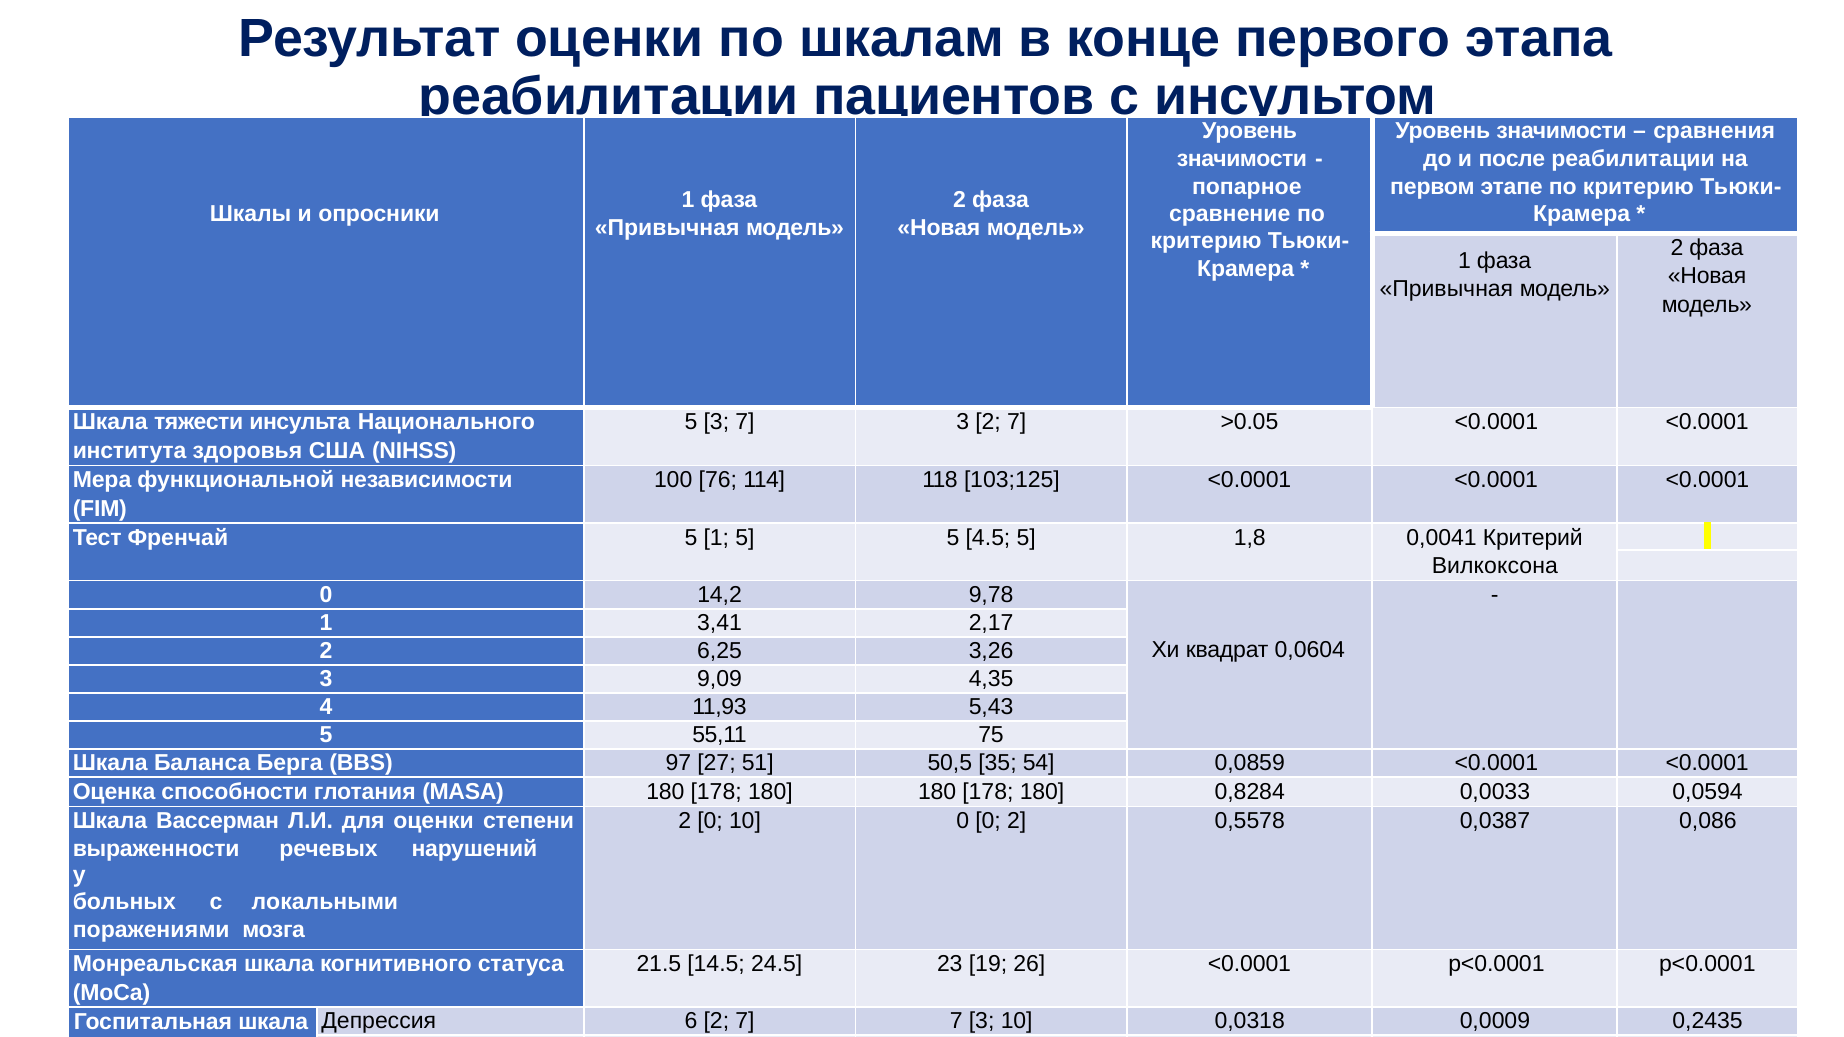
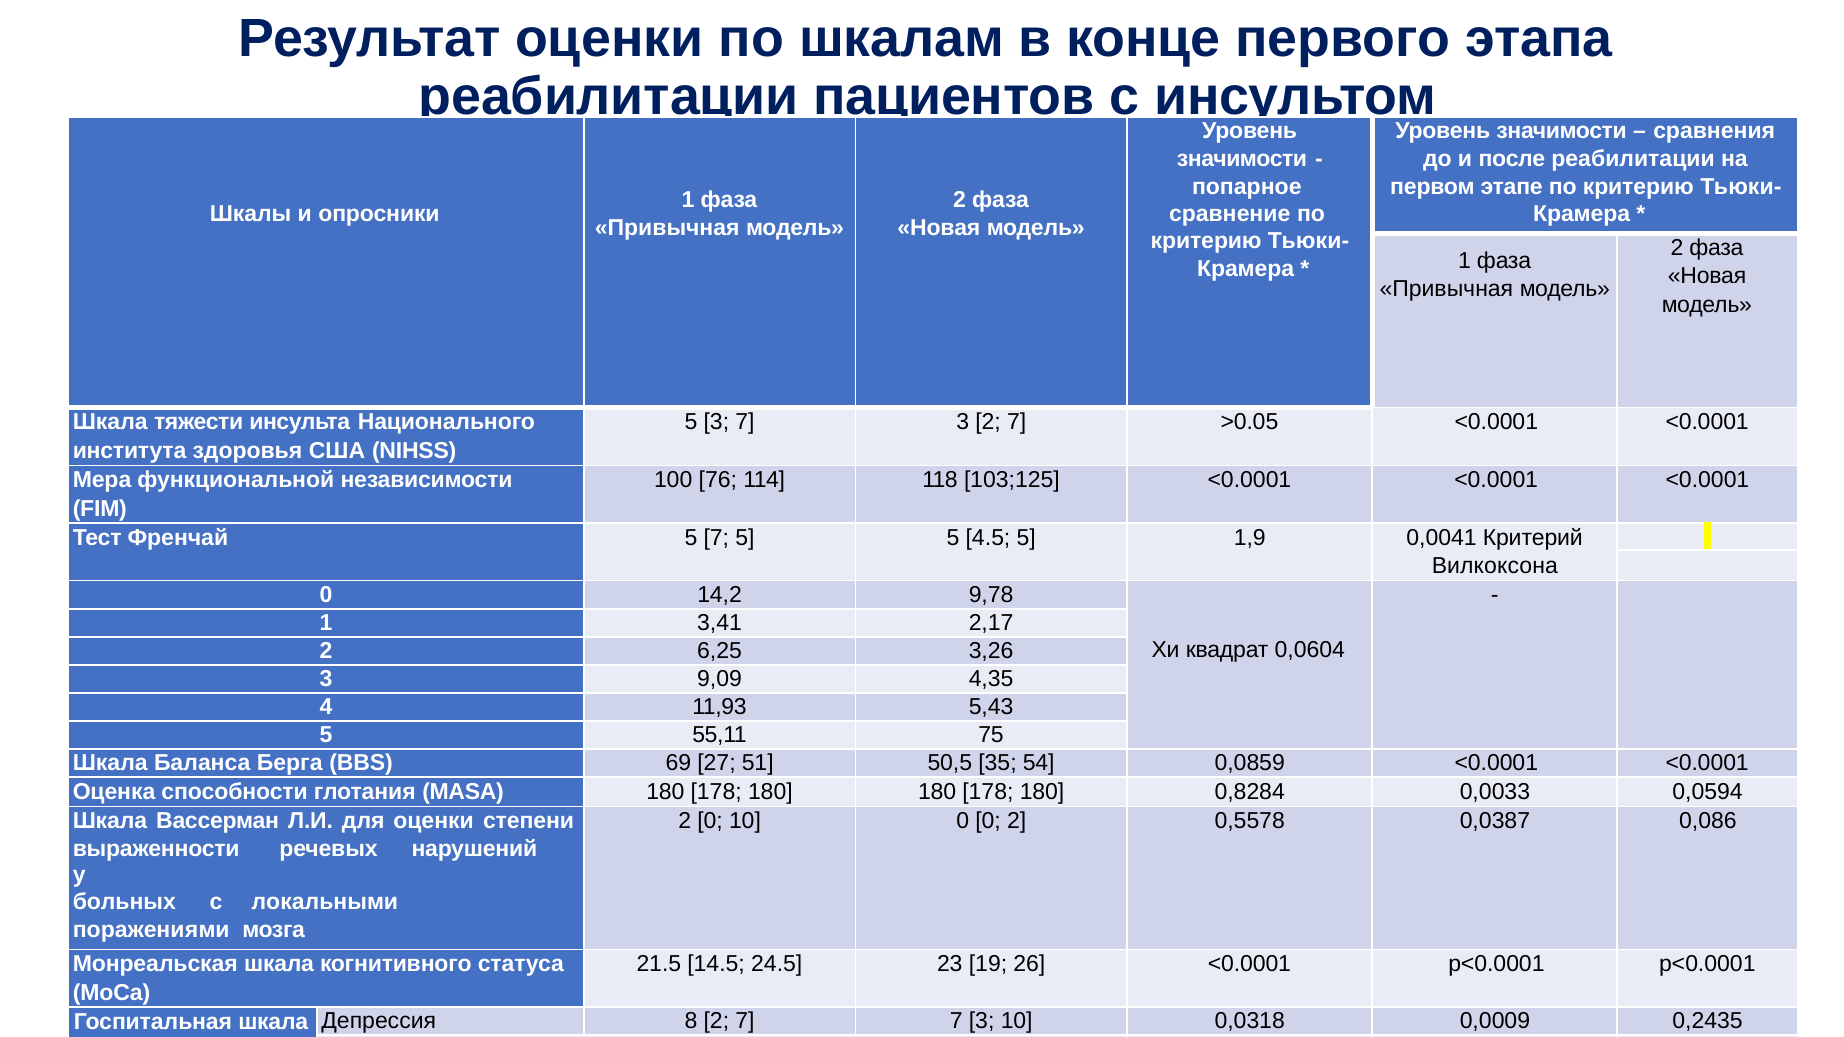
5 1: 1 -> 7
1,8: 1,8 -> 1,9
97: 97 -> 69
Депрессия 6: 6 -> 8
